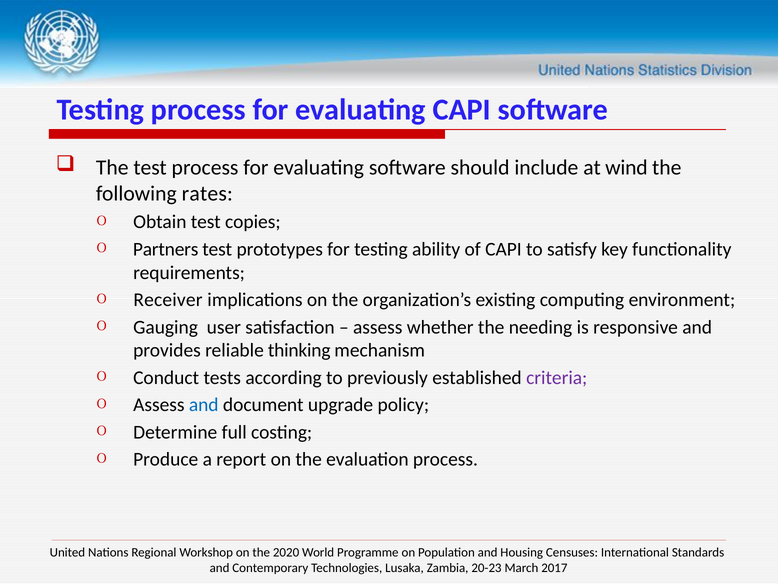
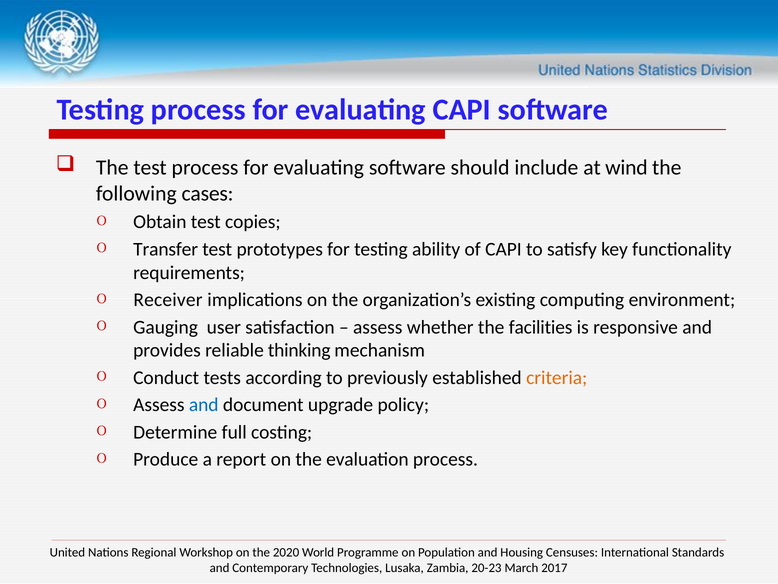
rates: rates -> cases
Partners: Partners -> Transfer
needing: needing -> facilities
criteria colour: purple -> orange
